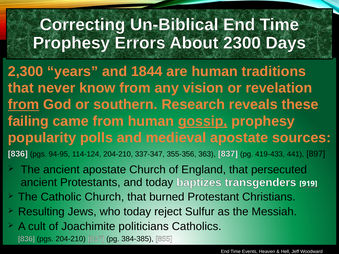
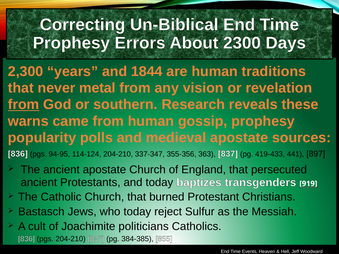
know: know -> metal
failing: failing -> warns
gossip underline: present -> none
Resulting: Resulting -> Bastasch
